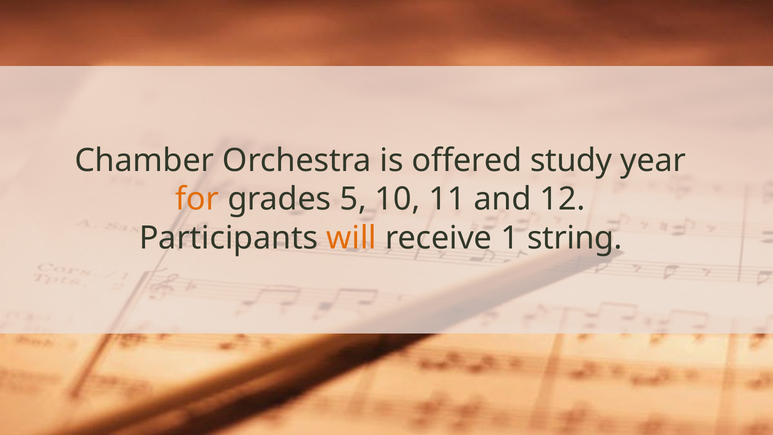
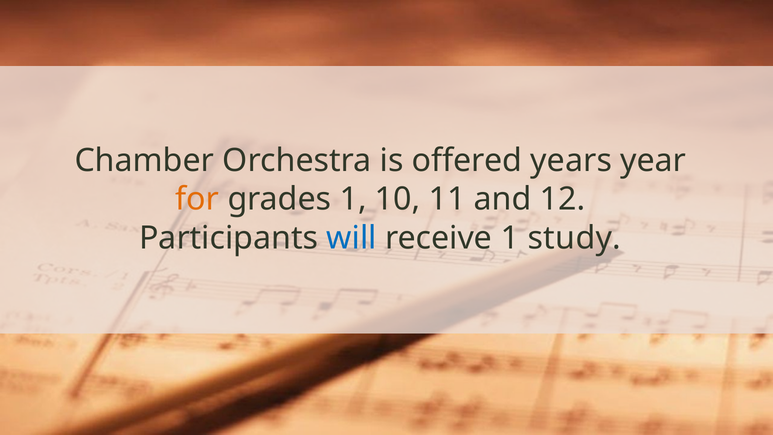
study: study -> years
grades 5: 5 -> 1
will colour: orange -> blue
string: string -> study
